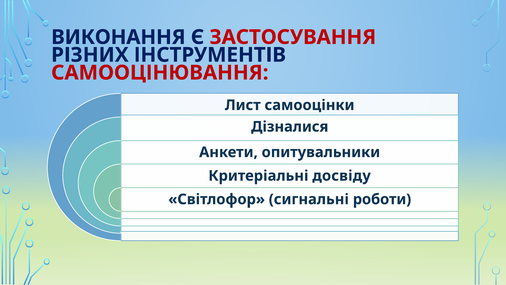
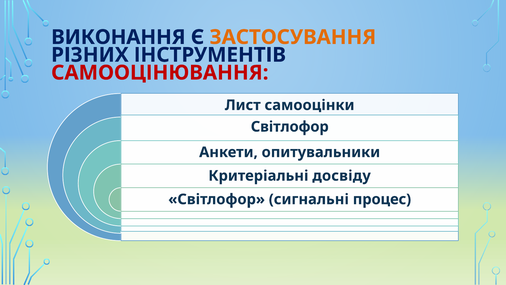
ЗАСТОСУВАННЯ colour: red -> orange
Дізналися at (290, 127): Дізналися -> Світлофор
роботи: роботи -> процес
